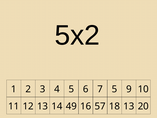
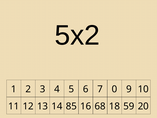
7 5: 5 -> 0
49: 49 -> 85
57: 57 -> 68
18 13: 13 -> 59
